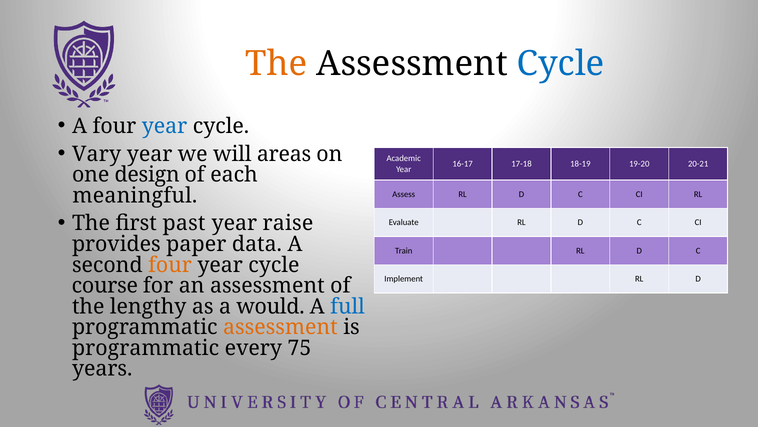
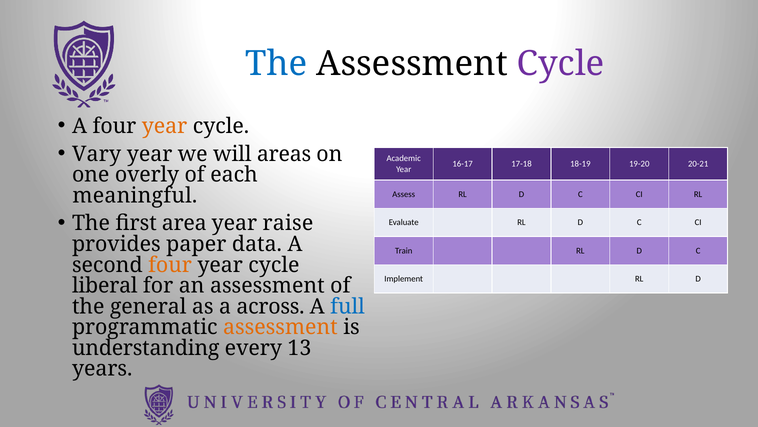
The at (276, 64) colour: orange -> blue
Cycle at (561, 64) colour: blue -> purple
year at (165, 126) colour: blue -> orange
design: design -> overly
past: past -> area
course: course -> liberal
lengthy: lengthy -> general
would: would -> across
programmatic at (146, 348): programmatic -> understanding
75: 75 -> 13
